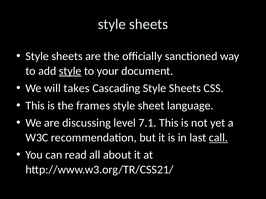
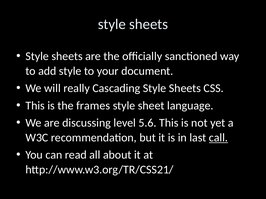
style at (70, 71) underline: present -> none
takes: takes -> really
7.1: 7.1 -> 5.6
